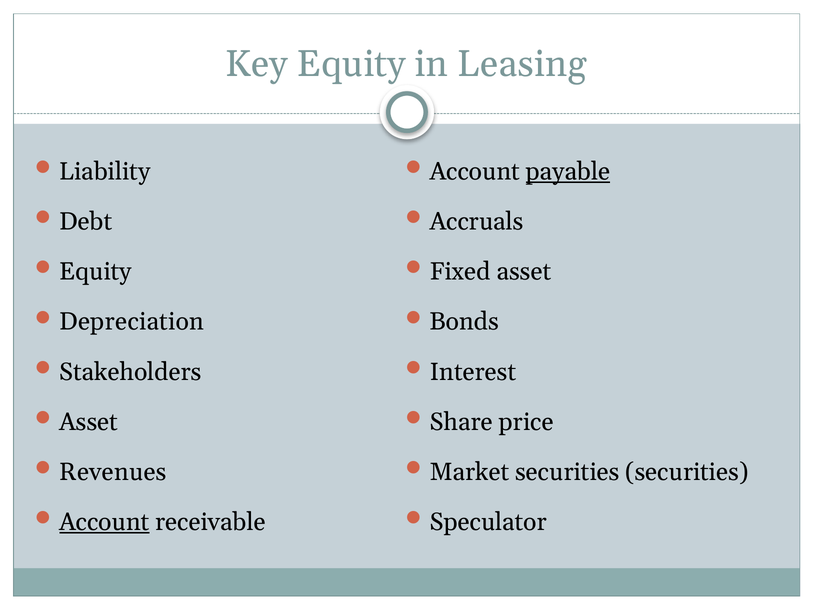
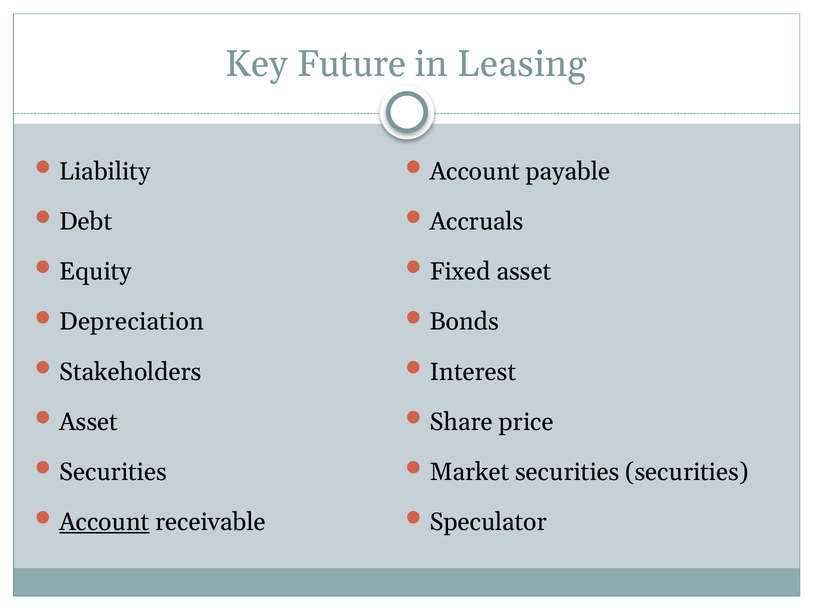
Key Equity: Equity -> Future
payable underline: present -> none
Revenues at (113, 472): Revenues -> Securities
